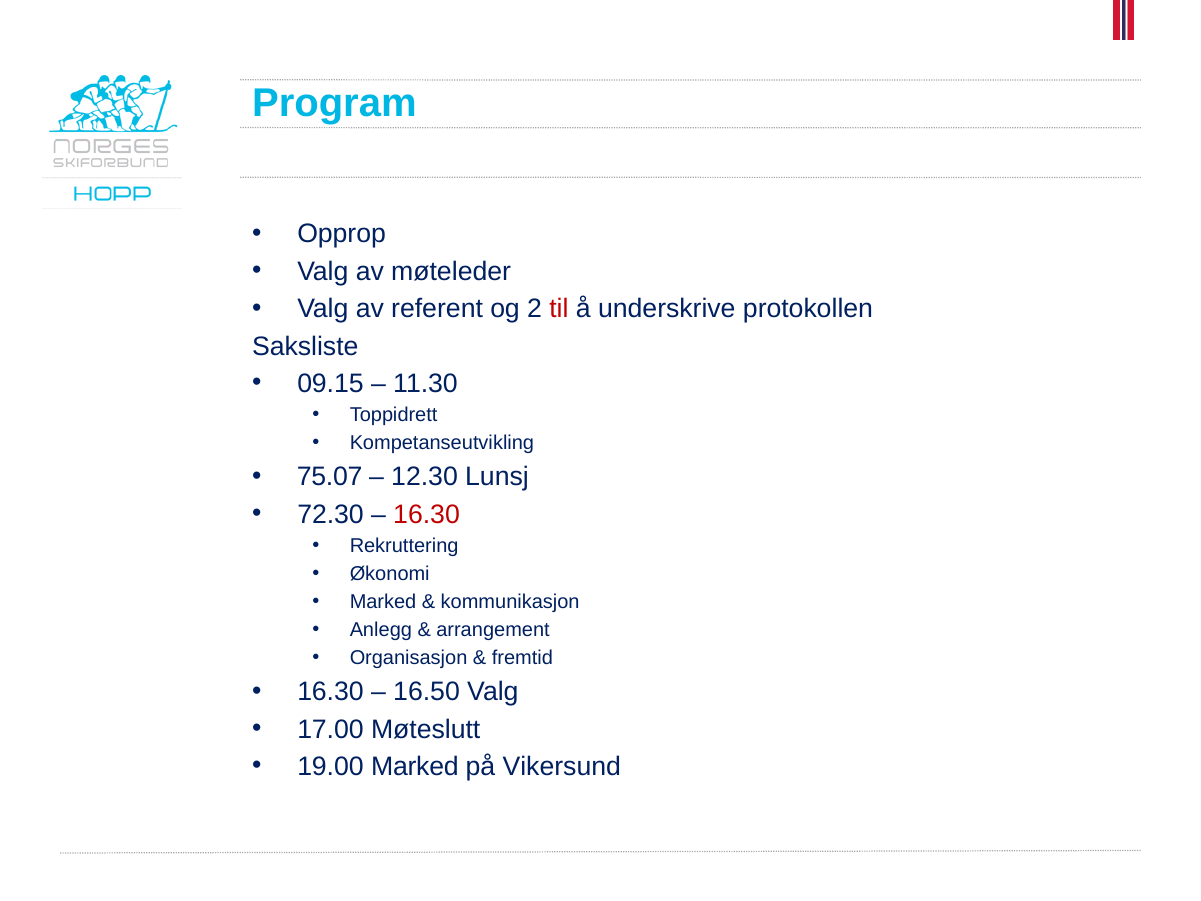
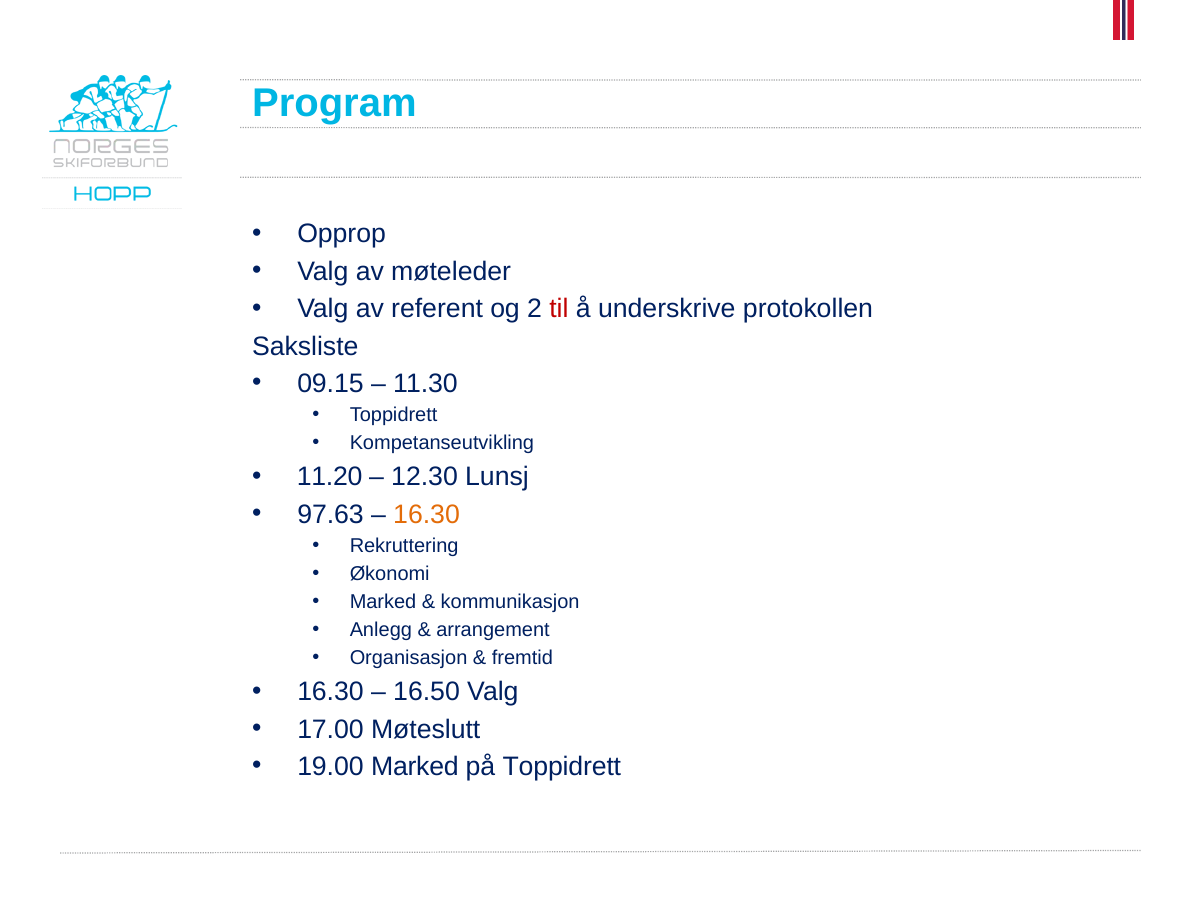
75.07: 75.07 -> 11.20
72.30: 72.30 -> 97.63
16.30 at (427, 514) colour: red -> orange
på Vikersund: Vikersund -> Toppidrett
